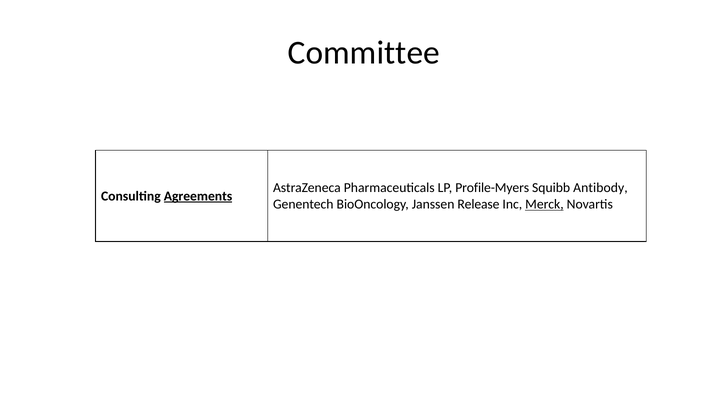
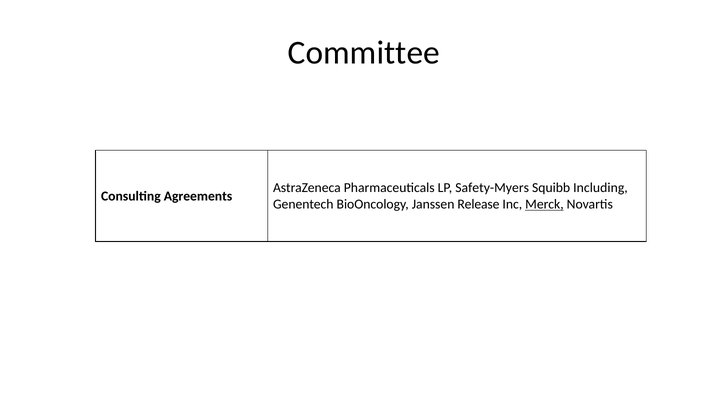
Profile-Myers: Profile-Myers -> Safety-Myers
Antibody: Antibody -> Including
Agreements underline: present -> none
